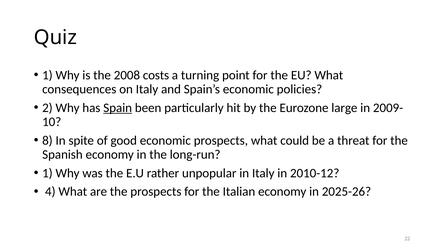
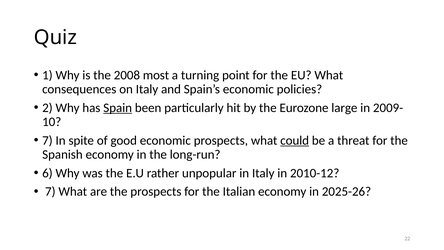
costs: costs -> most
8 at (47, 140): 8 -> 7
could underline: none -> present
1 at (47, 173): 1 -> 6
4 at (50, 191): 4 -> 7
